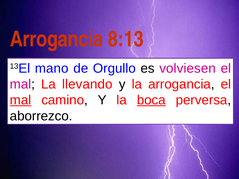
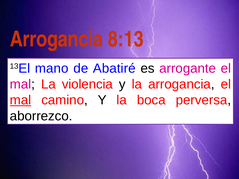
Orgullo: Orgullo -> Abatiré
volviesen: volviesen -> arrogante
llevando: llevando -> violencia
boca underline: present -> none
